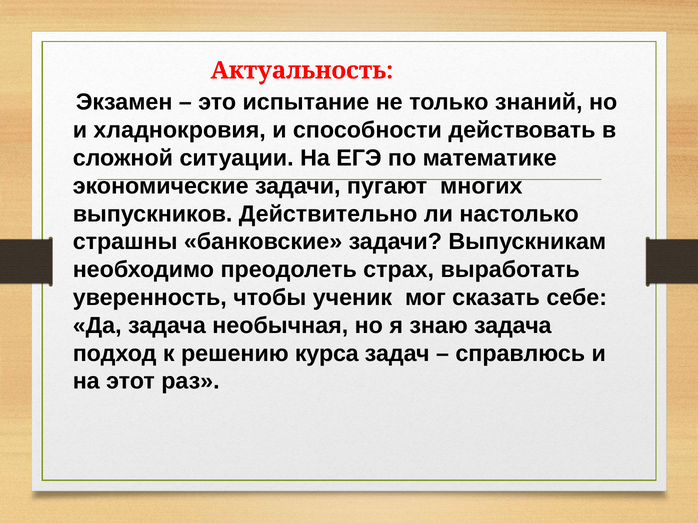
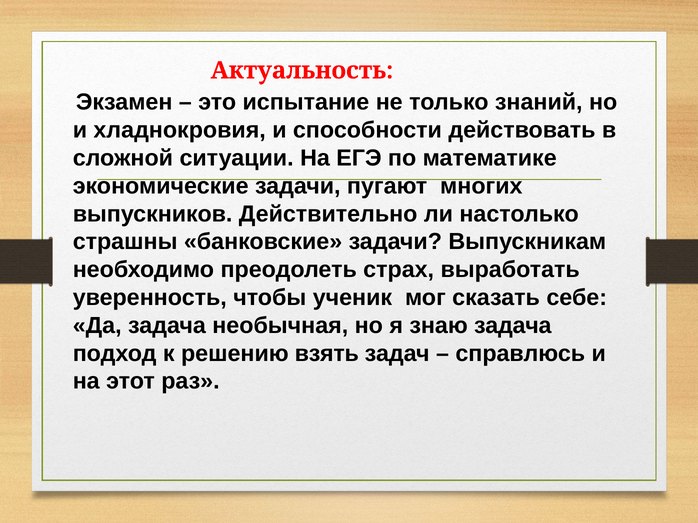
курса: курса -> взять
